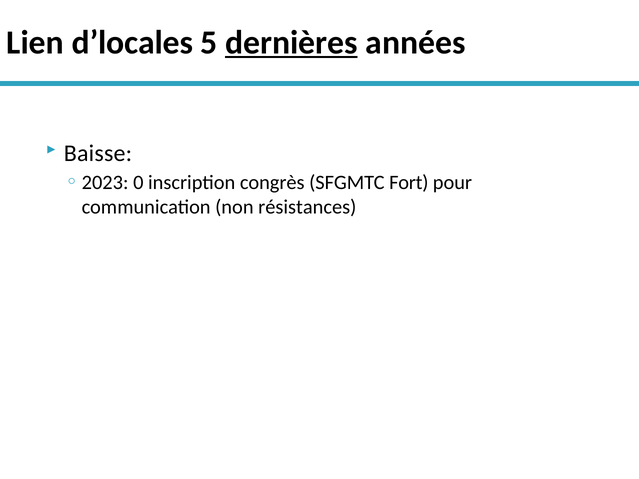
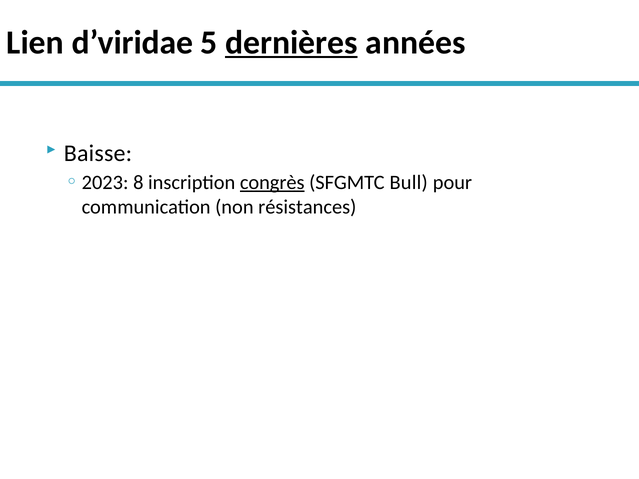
d’locales: d’locales -> d’viridae
0: 0 -> 8
congrès underline: none -> present
Fort: Fort -> Bull
